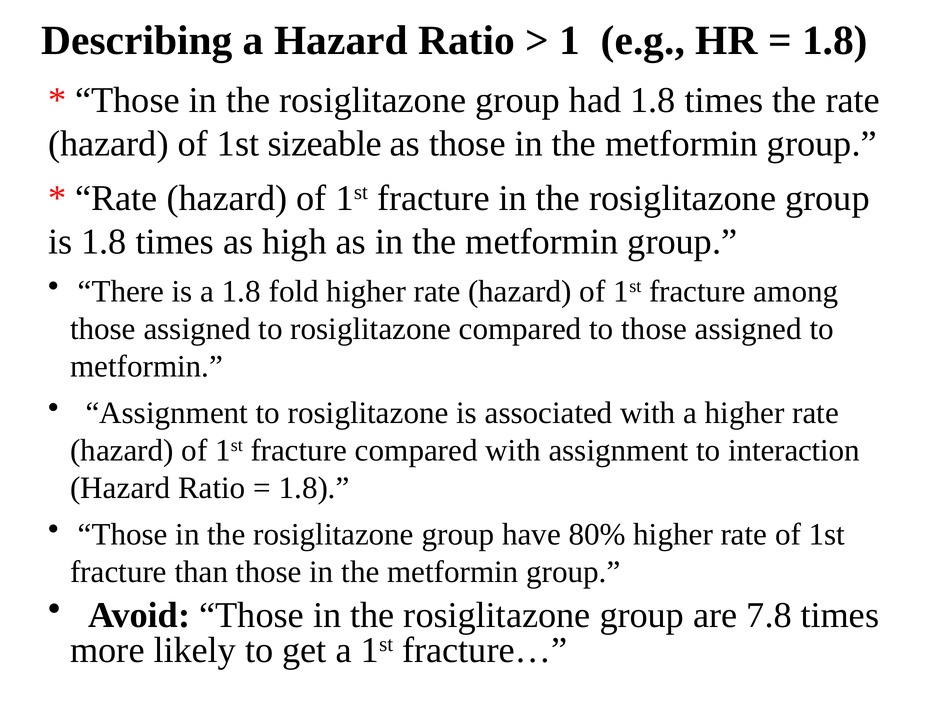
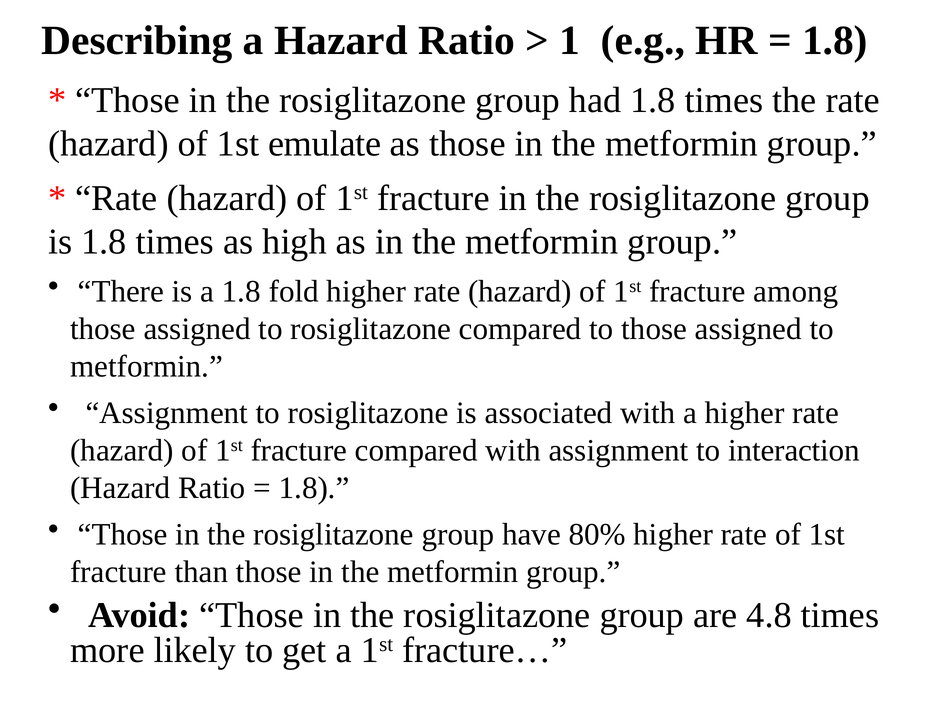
sizeable: sizeable -> emulate
7.8: 7.8 -> 4.8
